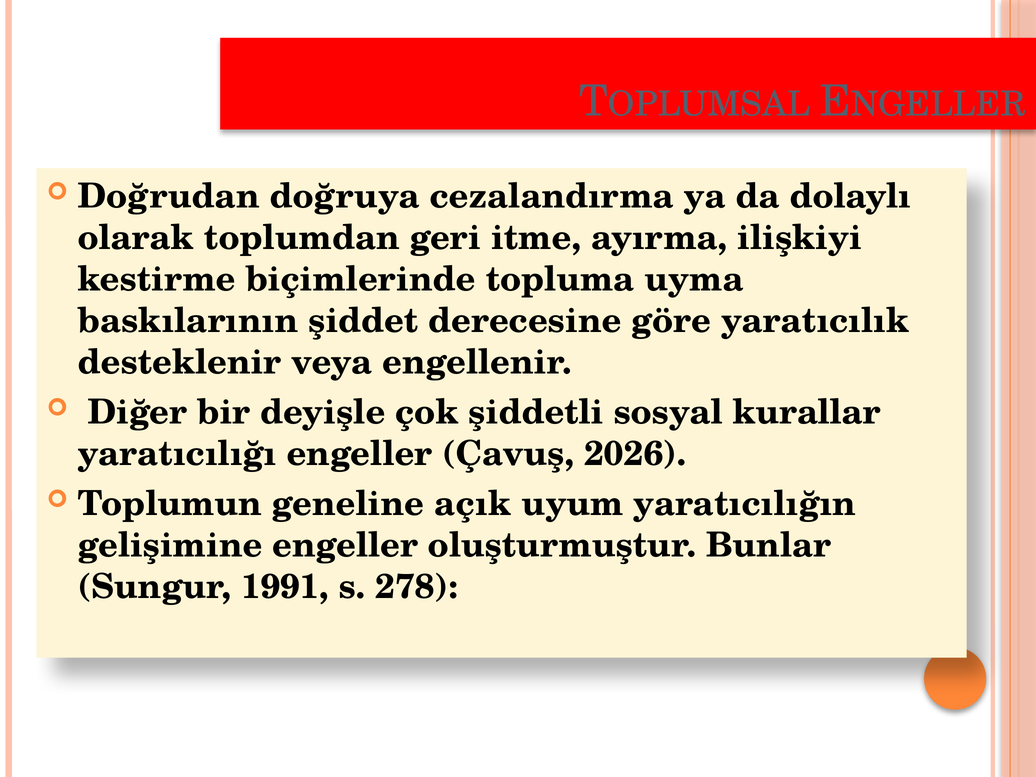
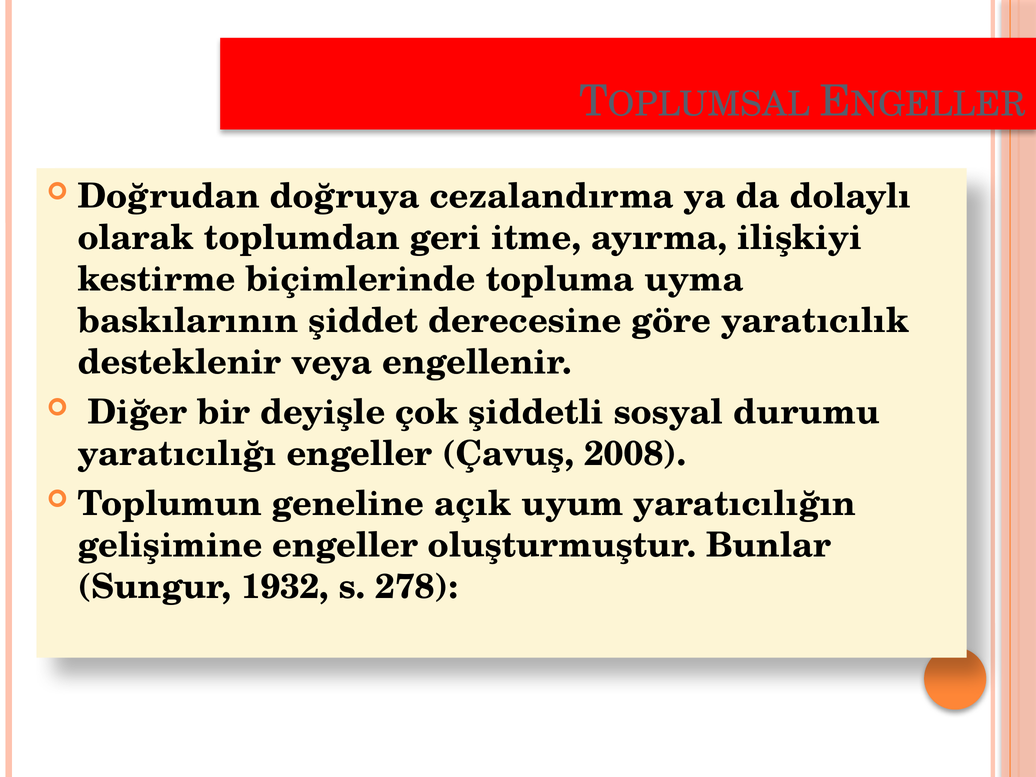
kurallar: kurallar -> durumu
2026: 2026 -> 2008
1991: 1991 -> 1932
